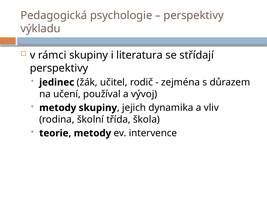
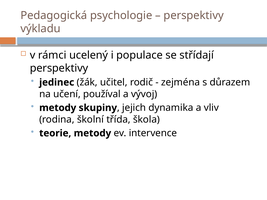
rámci skupiny: skupiny -> ucelený
literatura: literatura -> populace
